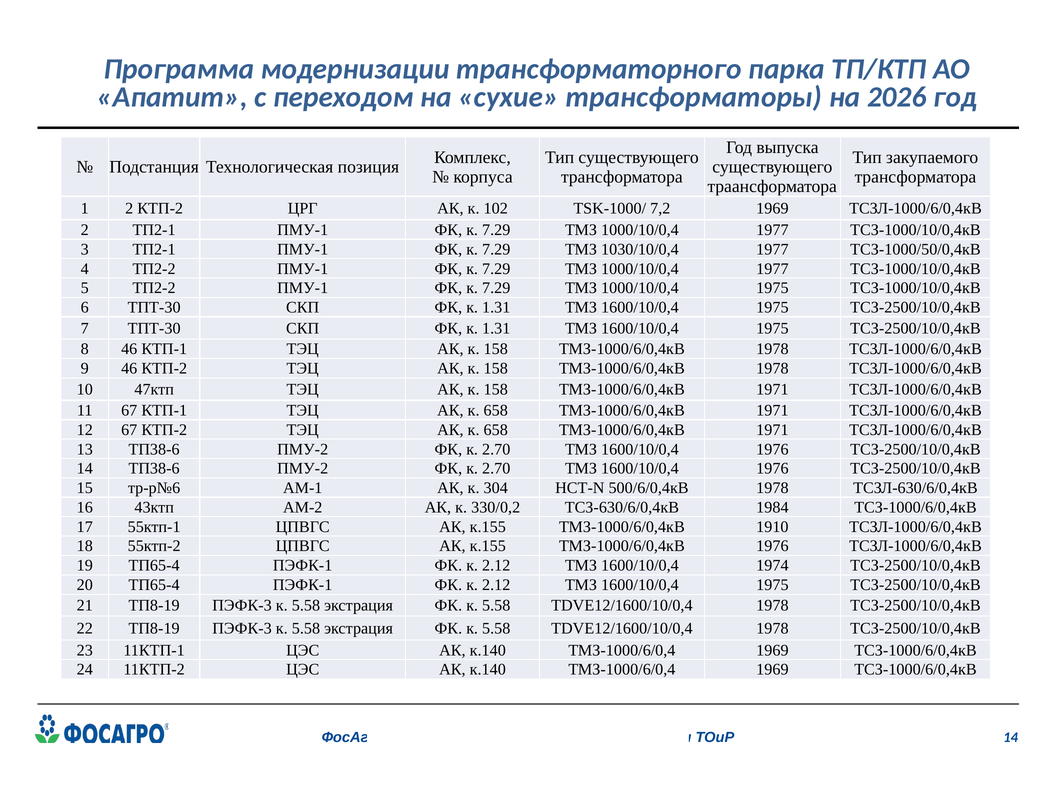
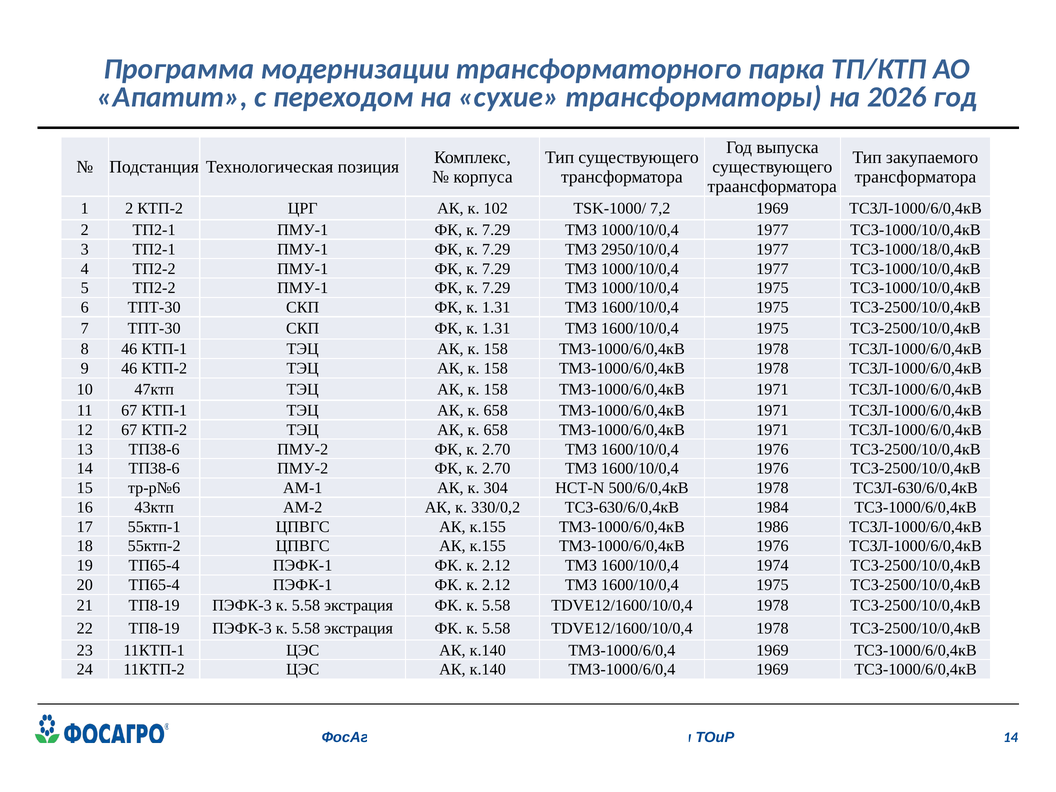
1030/10/0,4: 1030/10/0,4 -> 2950/10/0,4
ТСЗ-1000/50/0,4кВ: ТСЗ-1000/50/0,4кВ -> ТСЗ-1000/18/0,4кВ
1910: 1910 -> 1986
